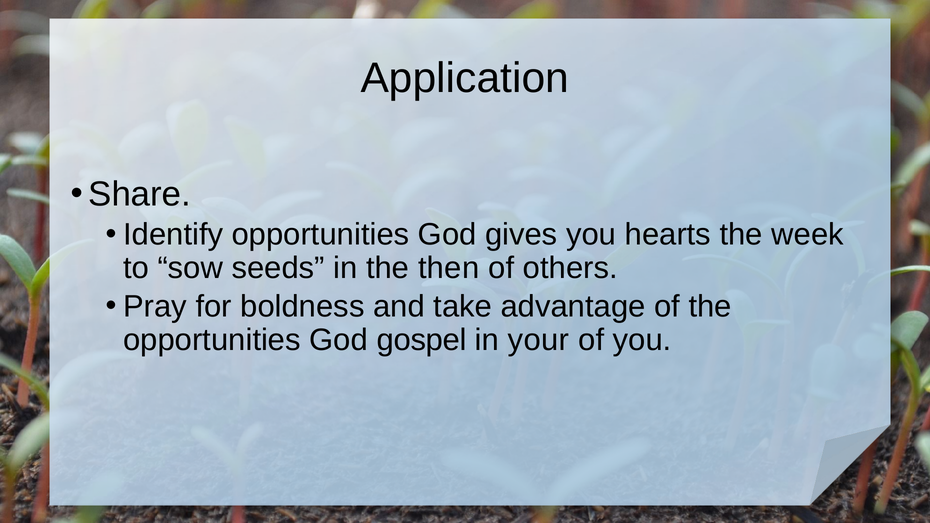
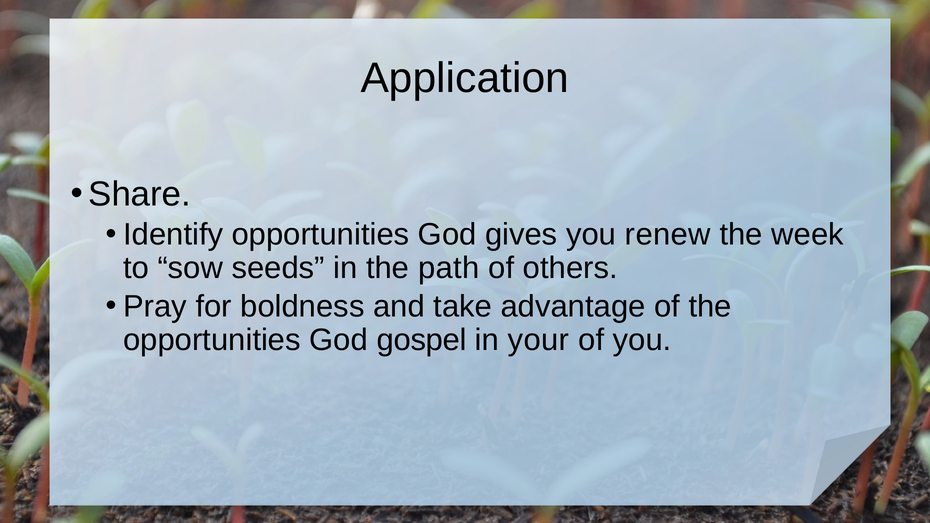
hearts: hearts -> renew
then: then -> path
